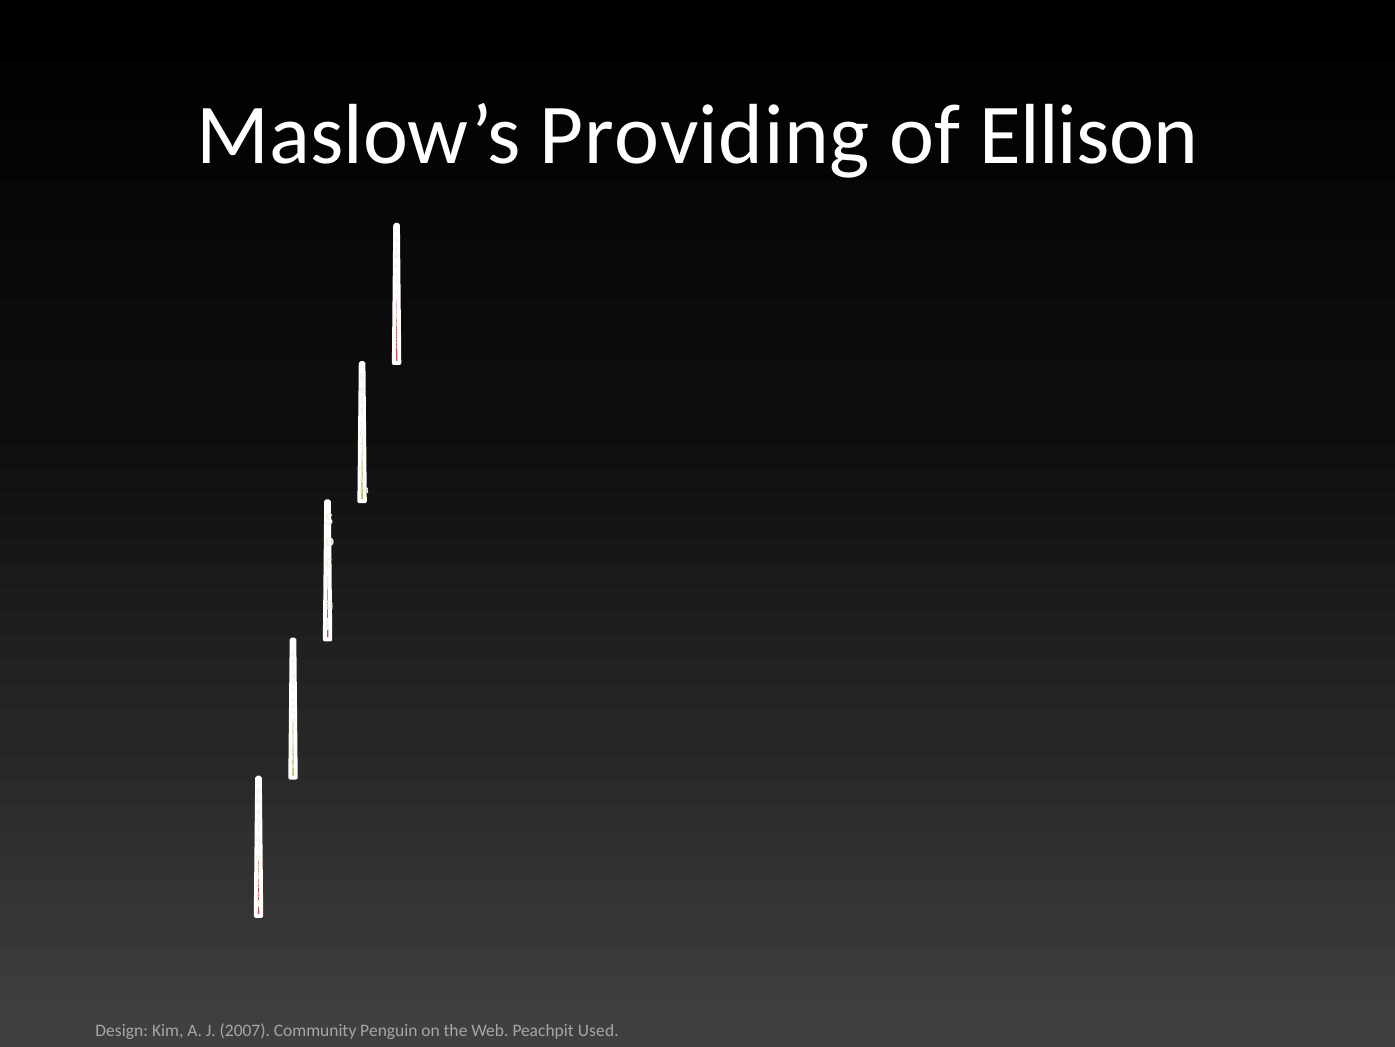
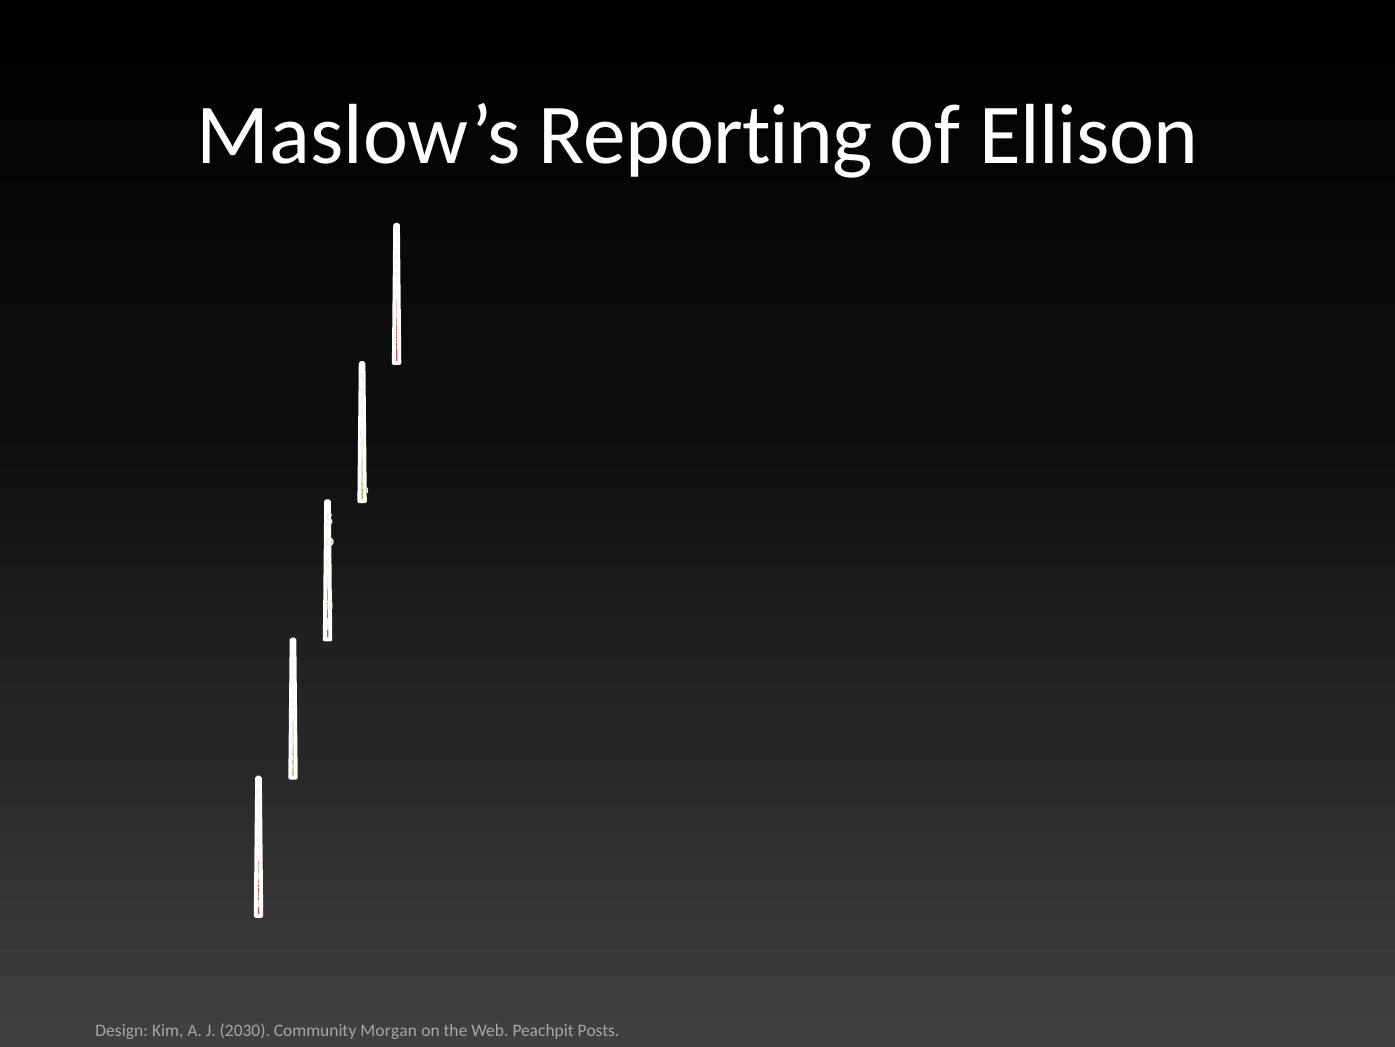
Providing: Providing -> Reporting
2007: 2007 -> 2030
Penguin: Penguin -> Morgan
Used: Used -> Posts
